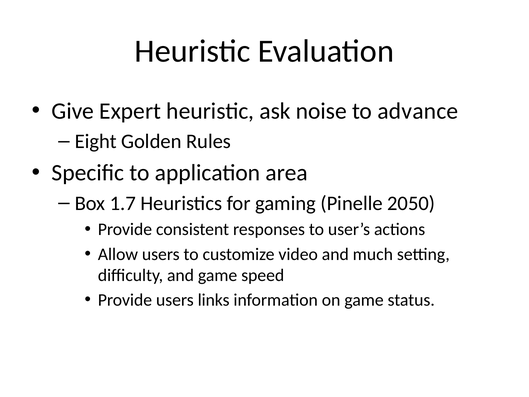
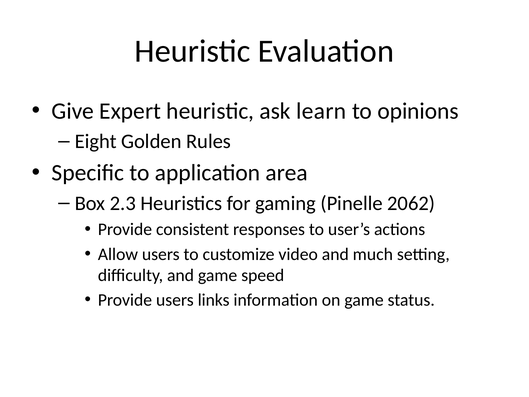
noise: noise -> learn
advance: advance -> opinions
1.7: 1.7 -> 2.3
2050: 2050 -> 2062
